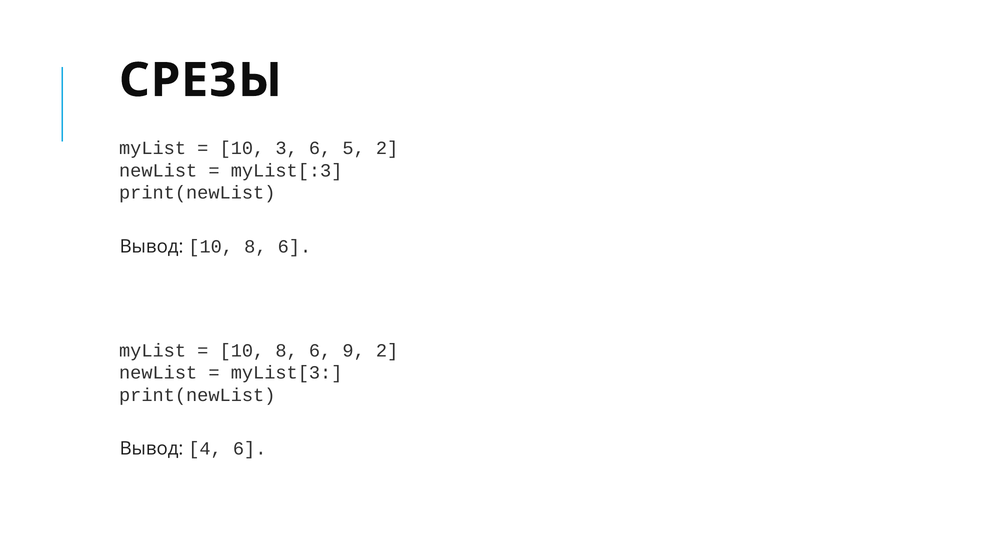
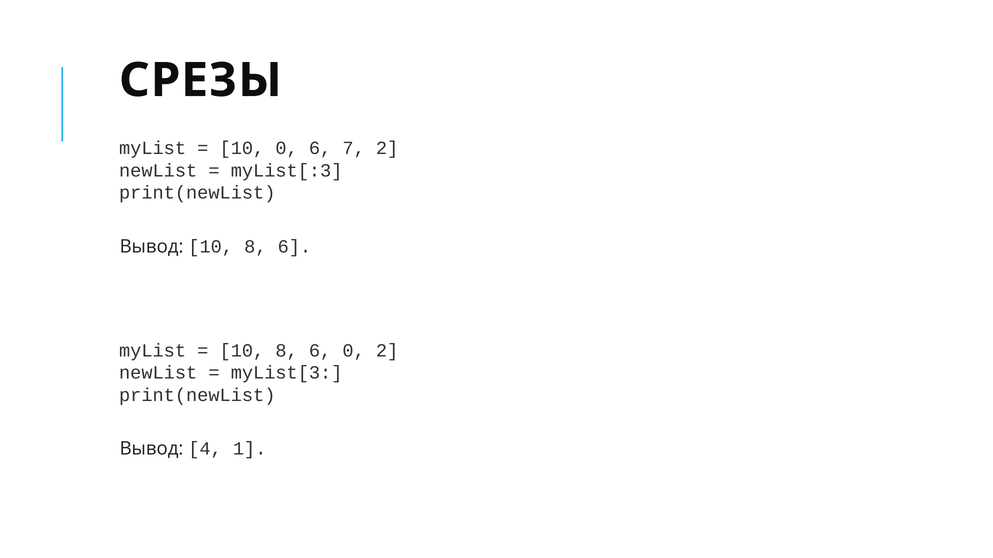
10 3: 3 -> 0
5: 5 -> 7
6 9: 9 -> 0
4 6: 6 -> 1
